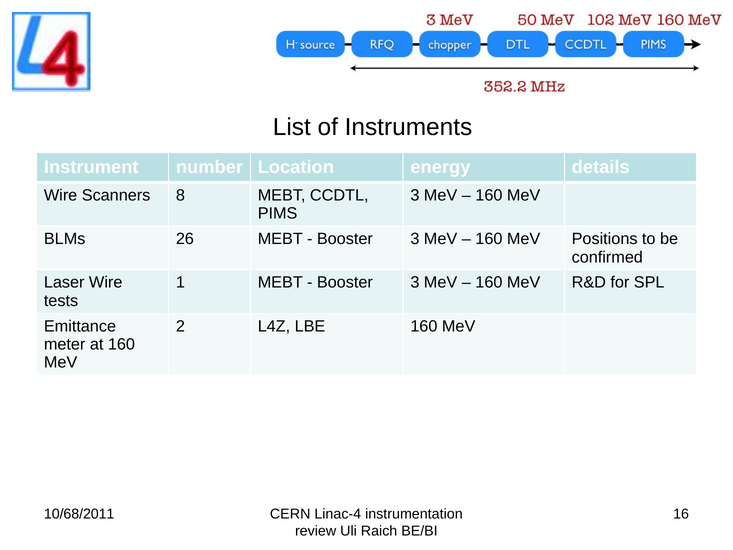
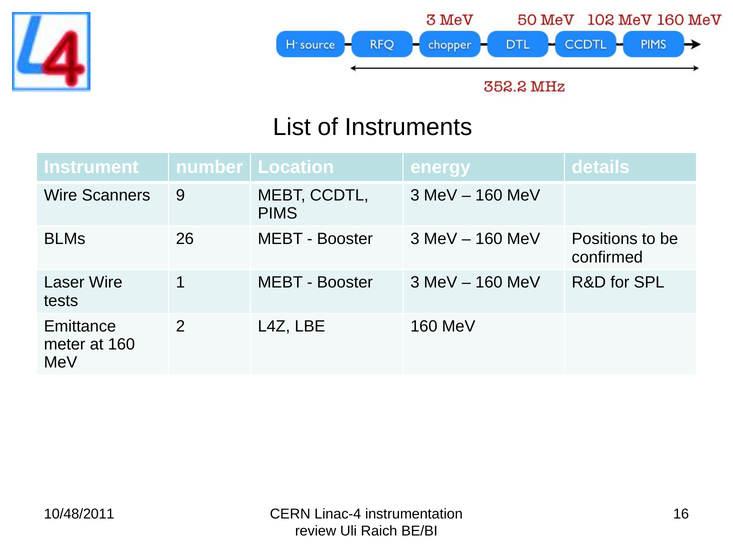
8: 8 -> 9
10/68/2011: 10/68/2011 -> 10/48/2011
